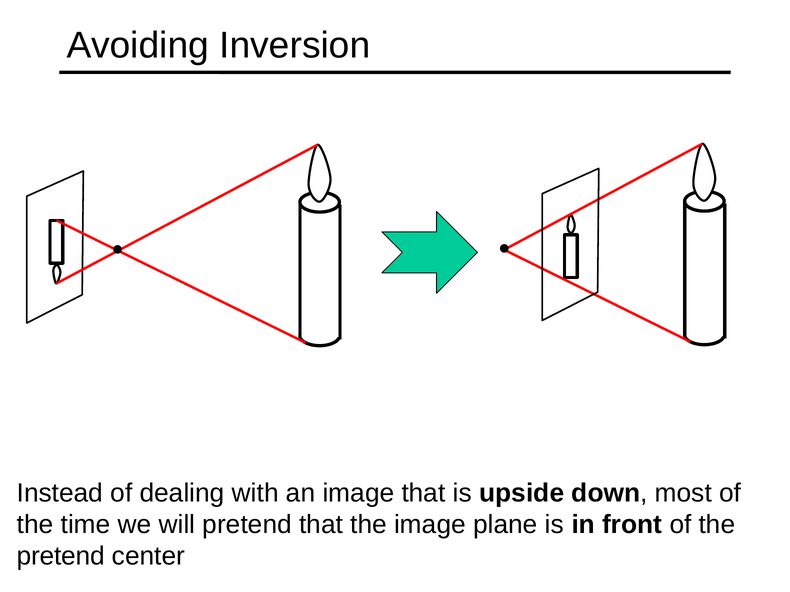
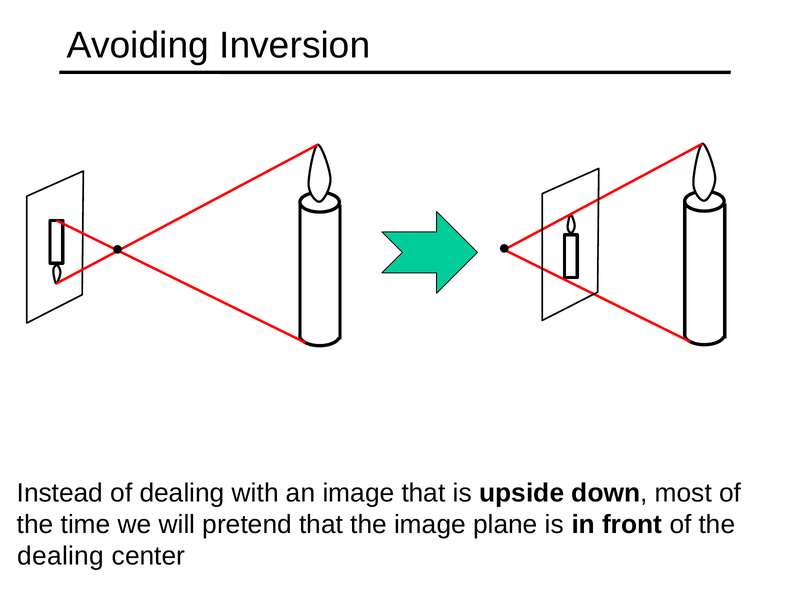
pretend at (61, 557): pretend -> dealing
